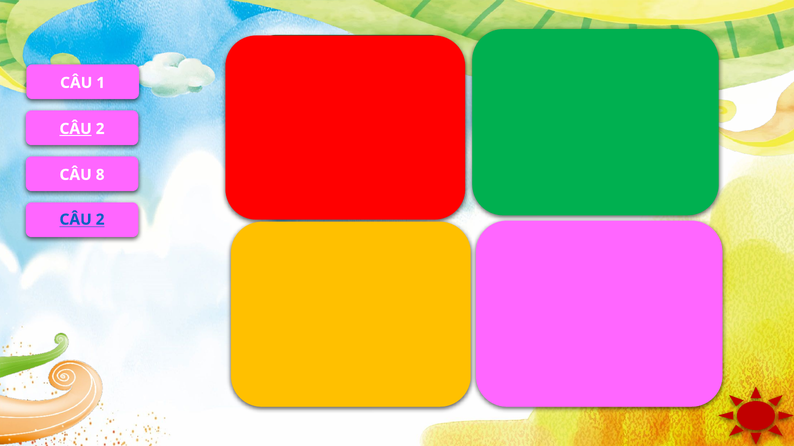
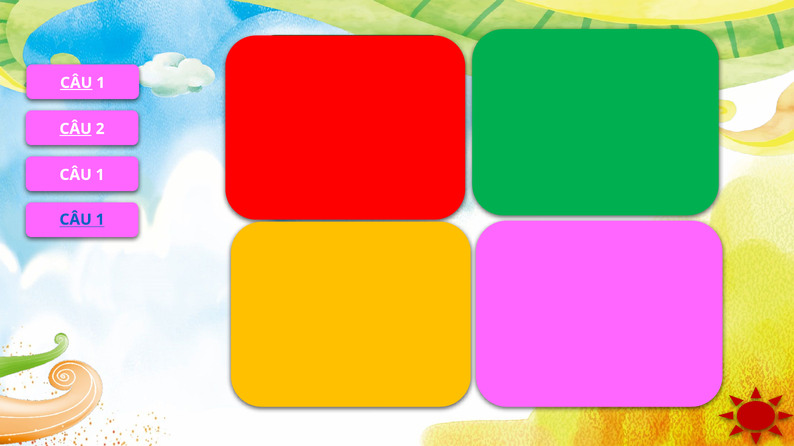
CÂU at (76, 83) underline: none -> present
8 at (100, 175): 8 -> 1
2 at (100, 220): 2 -> 1
